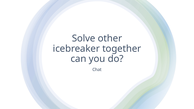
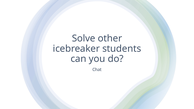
together: together -> students
